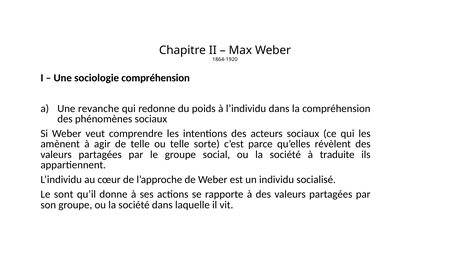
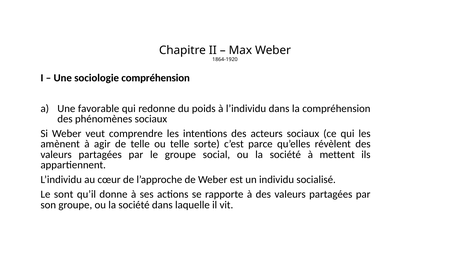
revanche: revanche -> favorable
traduite: traduite -> mettent
